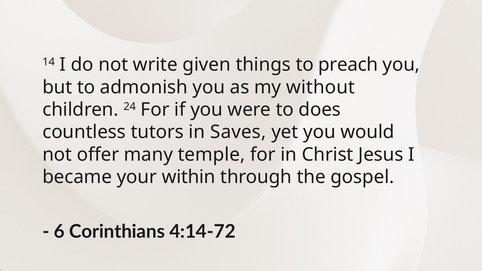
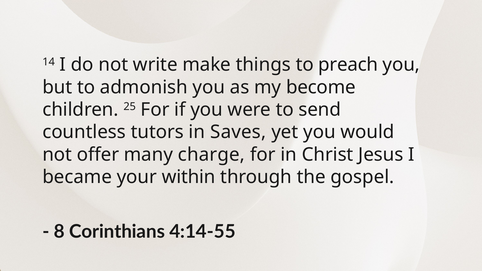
given: given -> make
without: without -> become
24: 24 -> 25
does: does -> send
temple: temple -> charge
6: 6 -> 8
4:14-72: 4:14-72 -> 4:14-55
